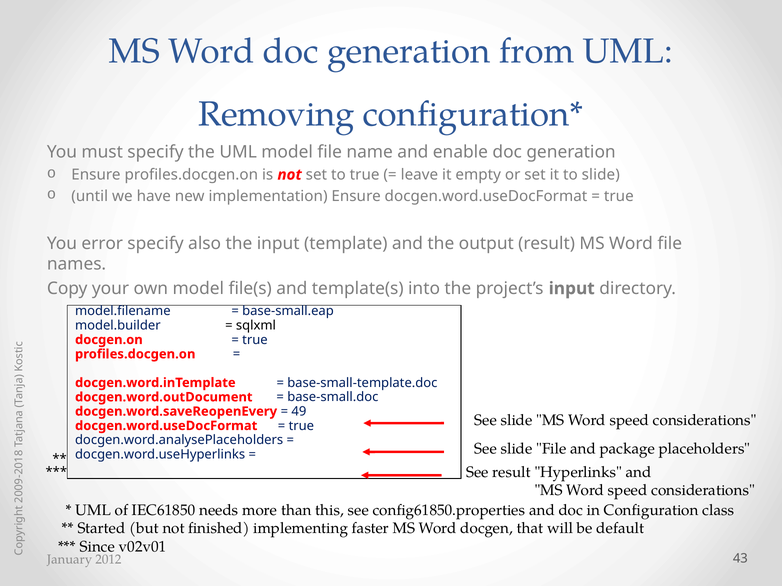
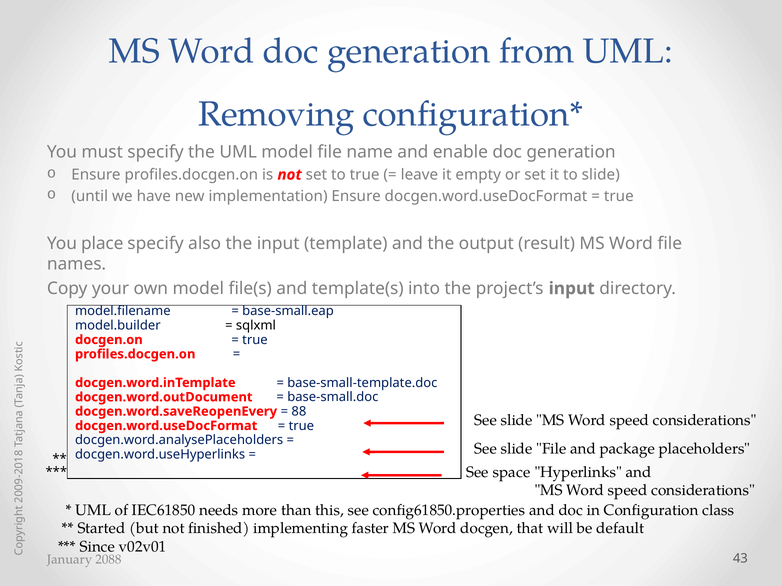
error: error -> place
49: 49 -> 88
See result: result -> space
2012: 2012 -> 2088
